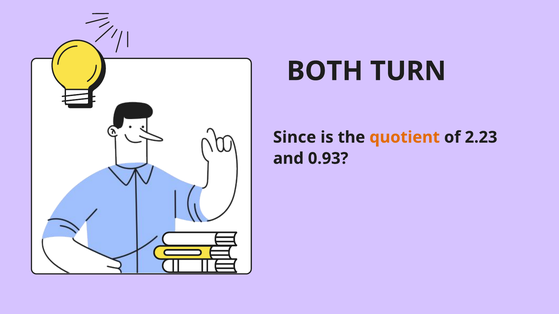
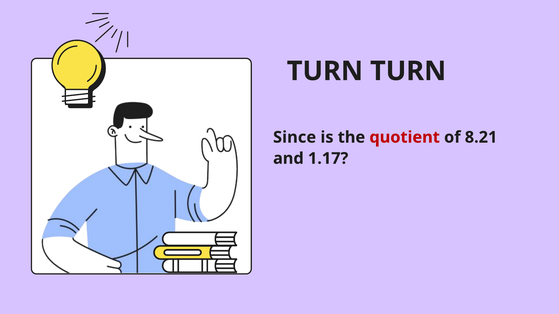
BOTH at (325, 71): BOTH -> TURN
quotient colour: orange -> red
2.23: 2.23 -> 8.21
0.93: 0.93 -> 1.17
